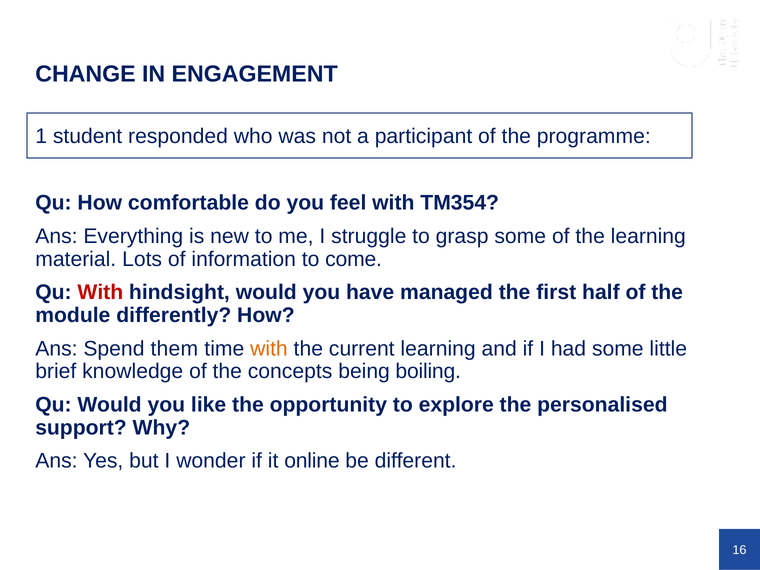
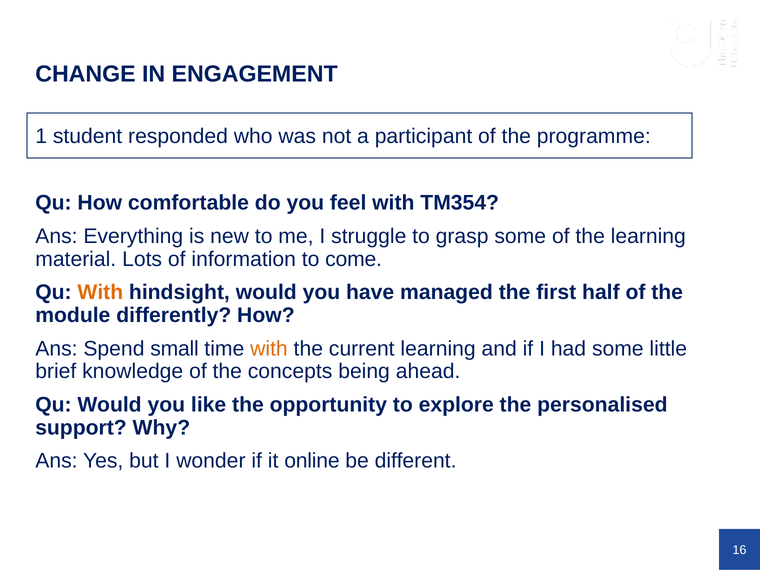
With at (100, 293) colour: red -> orange
them: them -> small
boiling: boiling -> ahead
